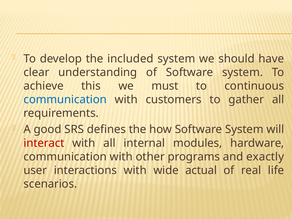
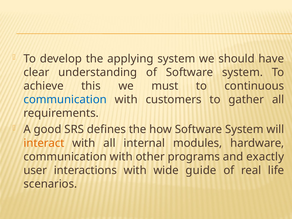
included: included -> applying
interact colour: red -> orange
actual: actual -> guide
